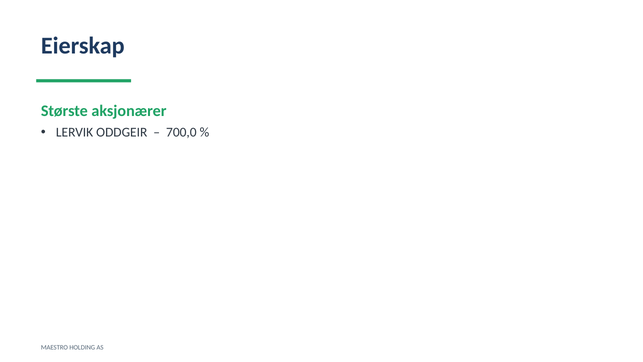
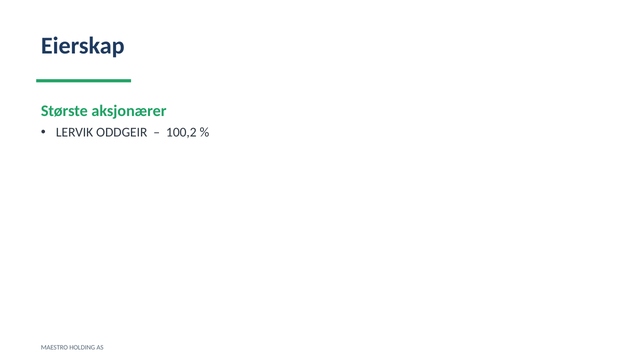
700,0: 700,0 -> 100,2
